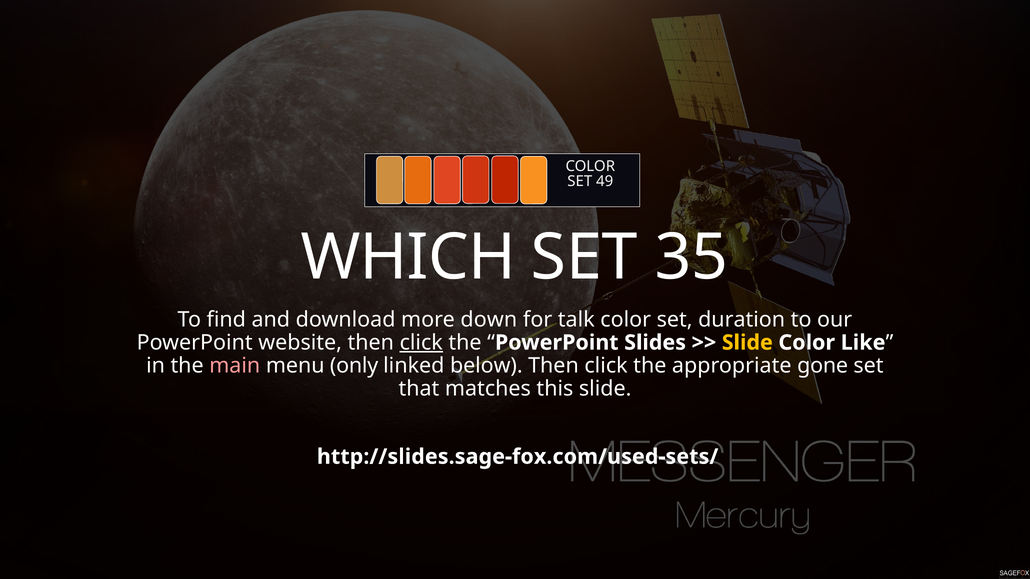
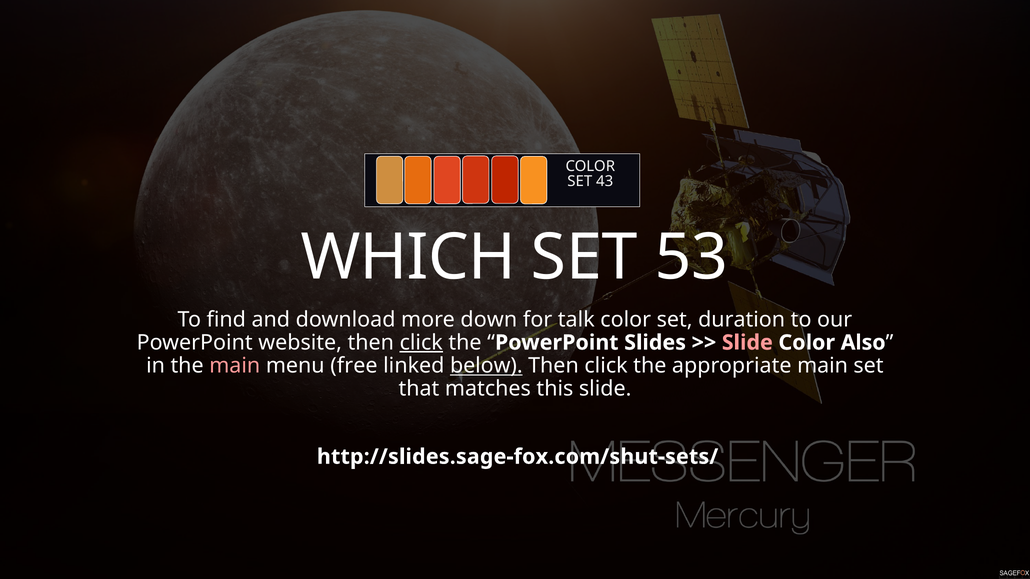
49: 49 -> 43
35: 35 -> 53
Slide at (747, 343) colour: yellow -> pink
Like: Like -> Also
only: only -> free
below underline: none -> present
appropriate gone: gone -> main
http://slides.sage-fox.com/used-sets/: http://slides.sage-fox.com/used-sets/ -> http://slides.sage-fox.com/shut-sets/
